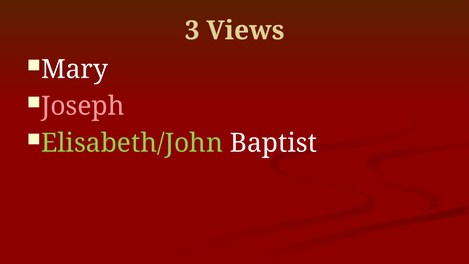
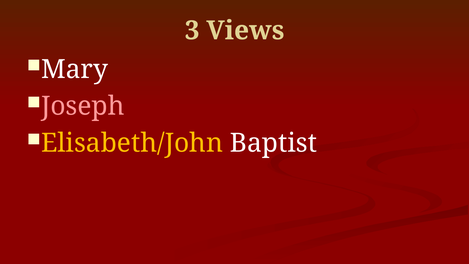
Elisabeth/John colour: light green -> yellow
